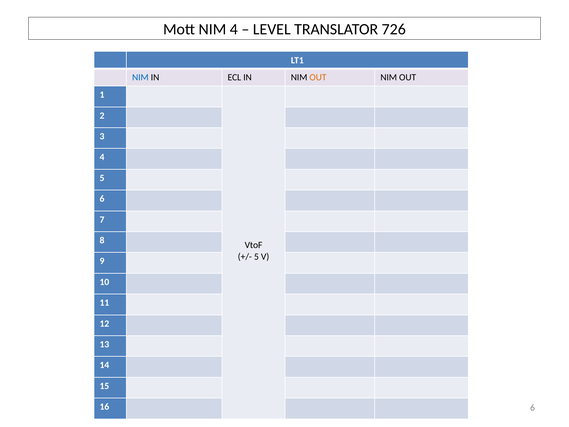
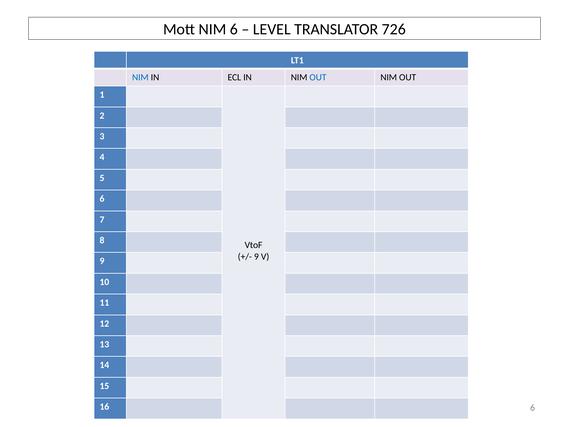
NIM 4: 4 -> 6
OUT at (318, 77) colour: orange -> blue
5 at (256, 257): 5 -> 9
